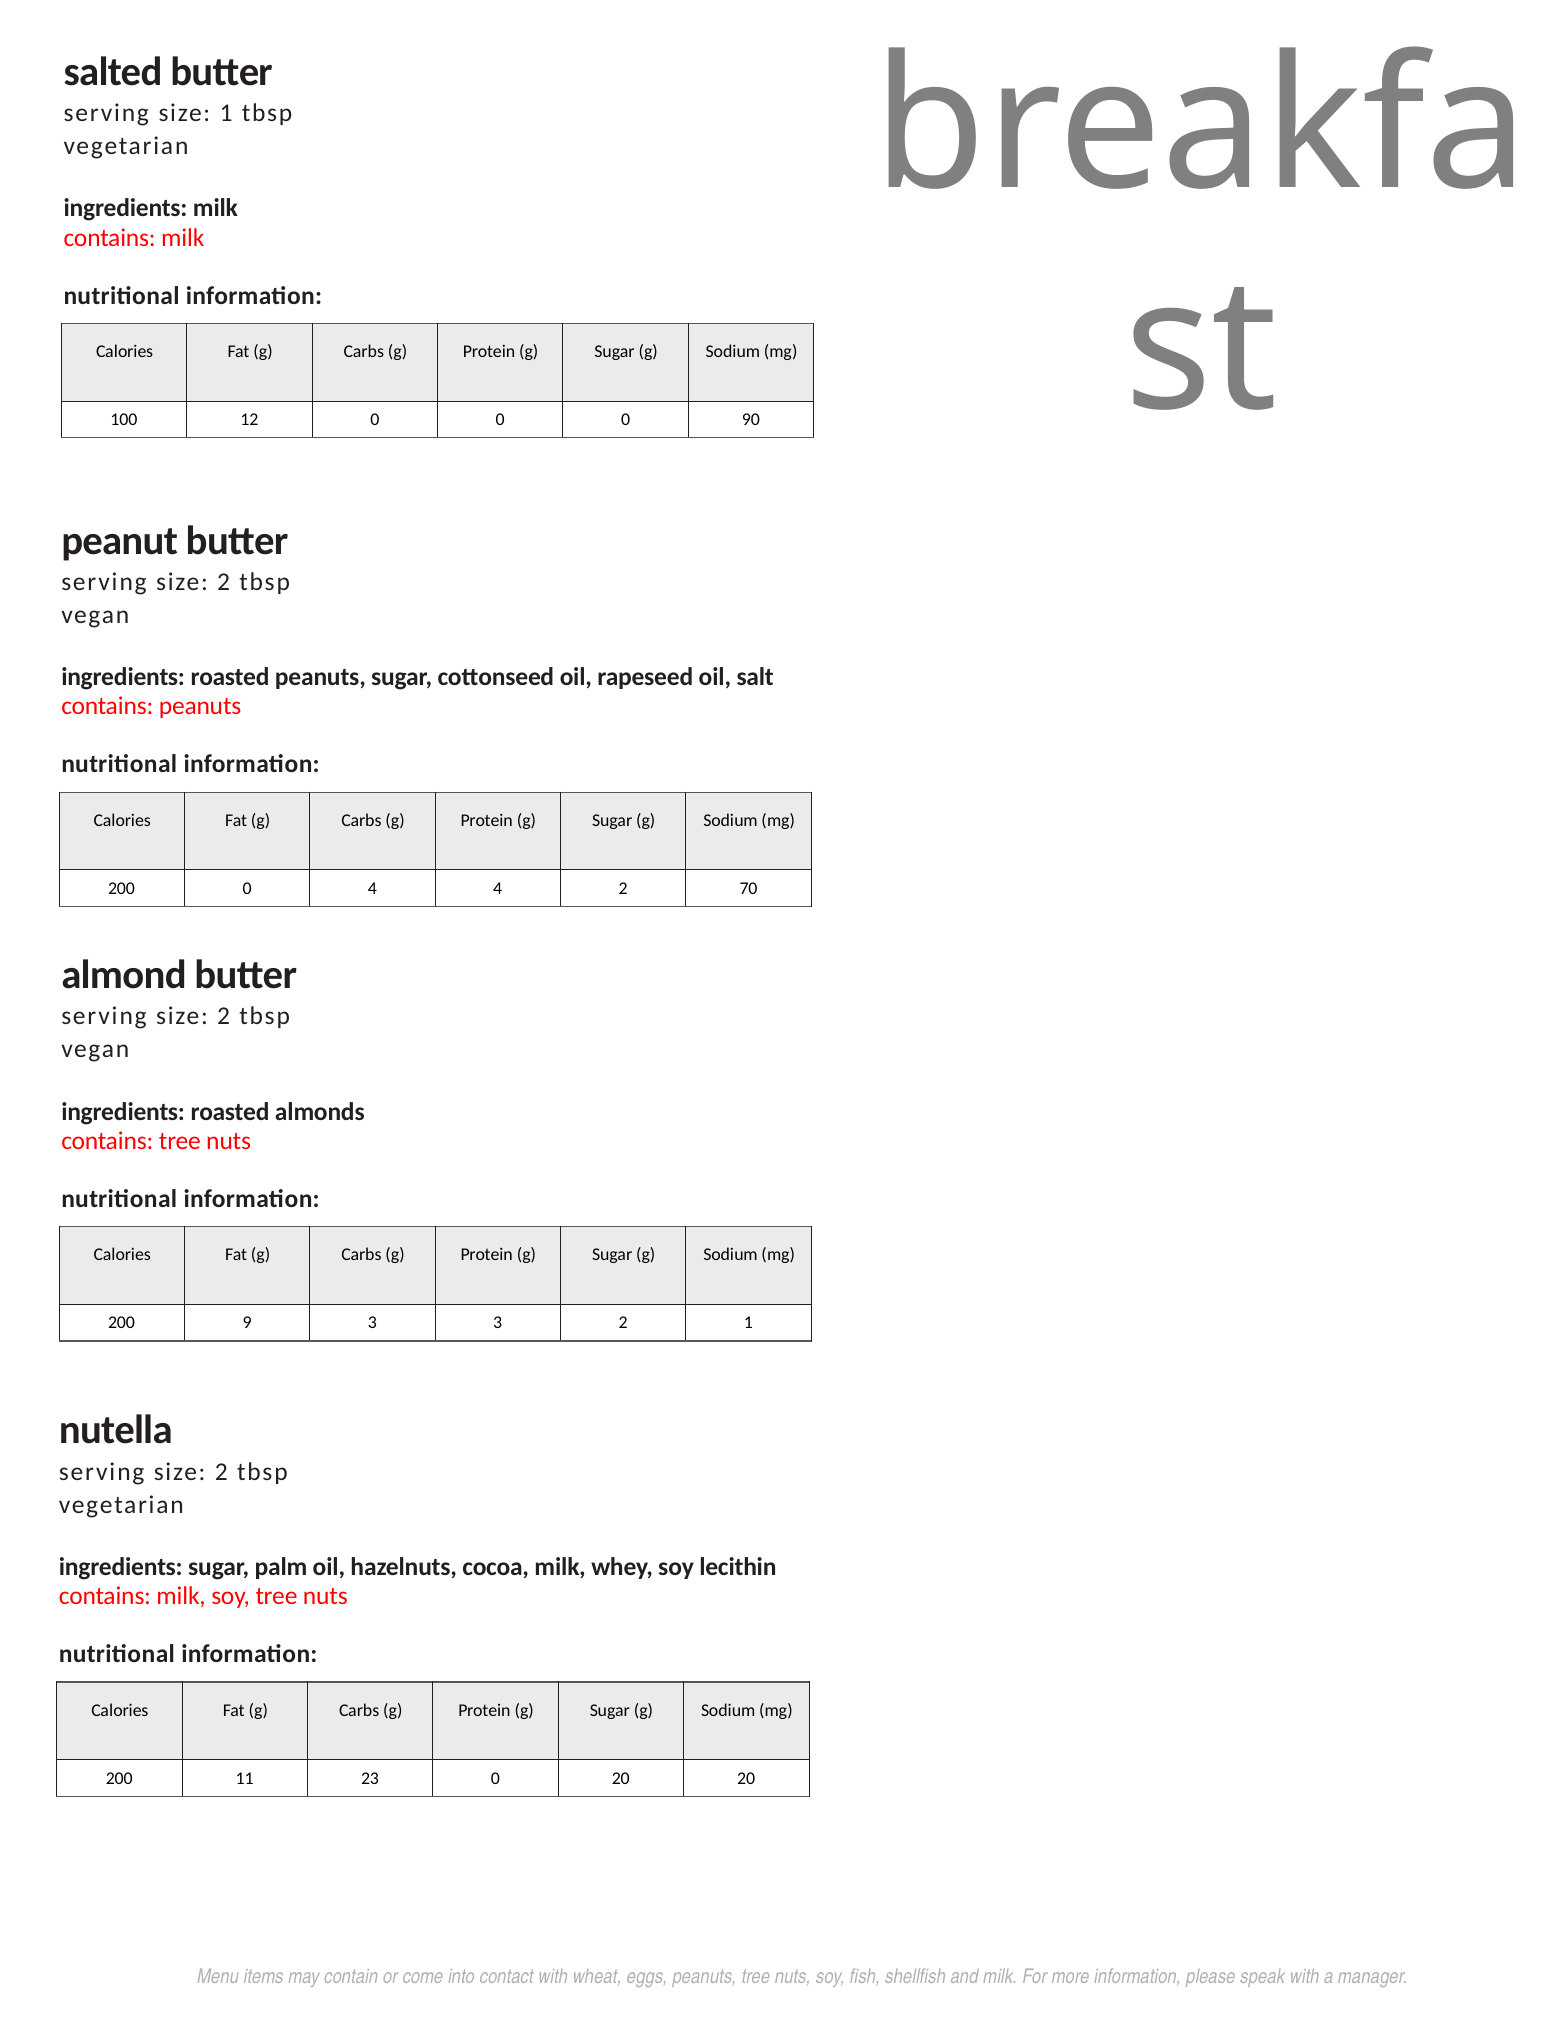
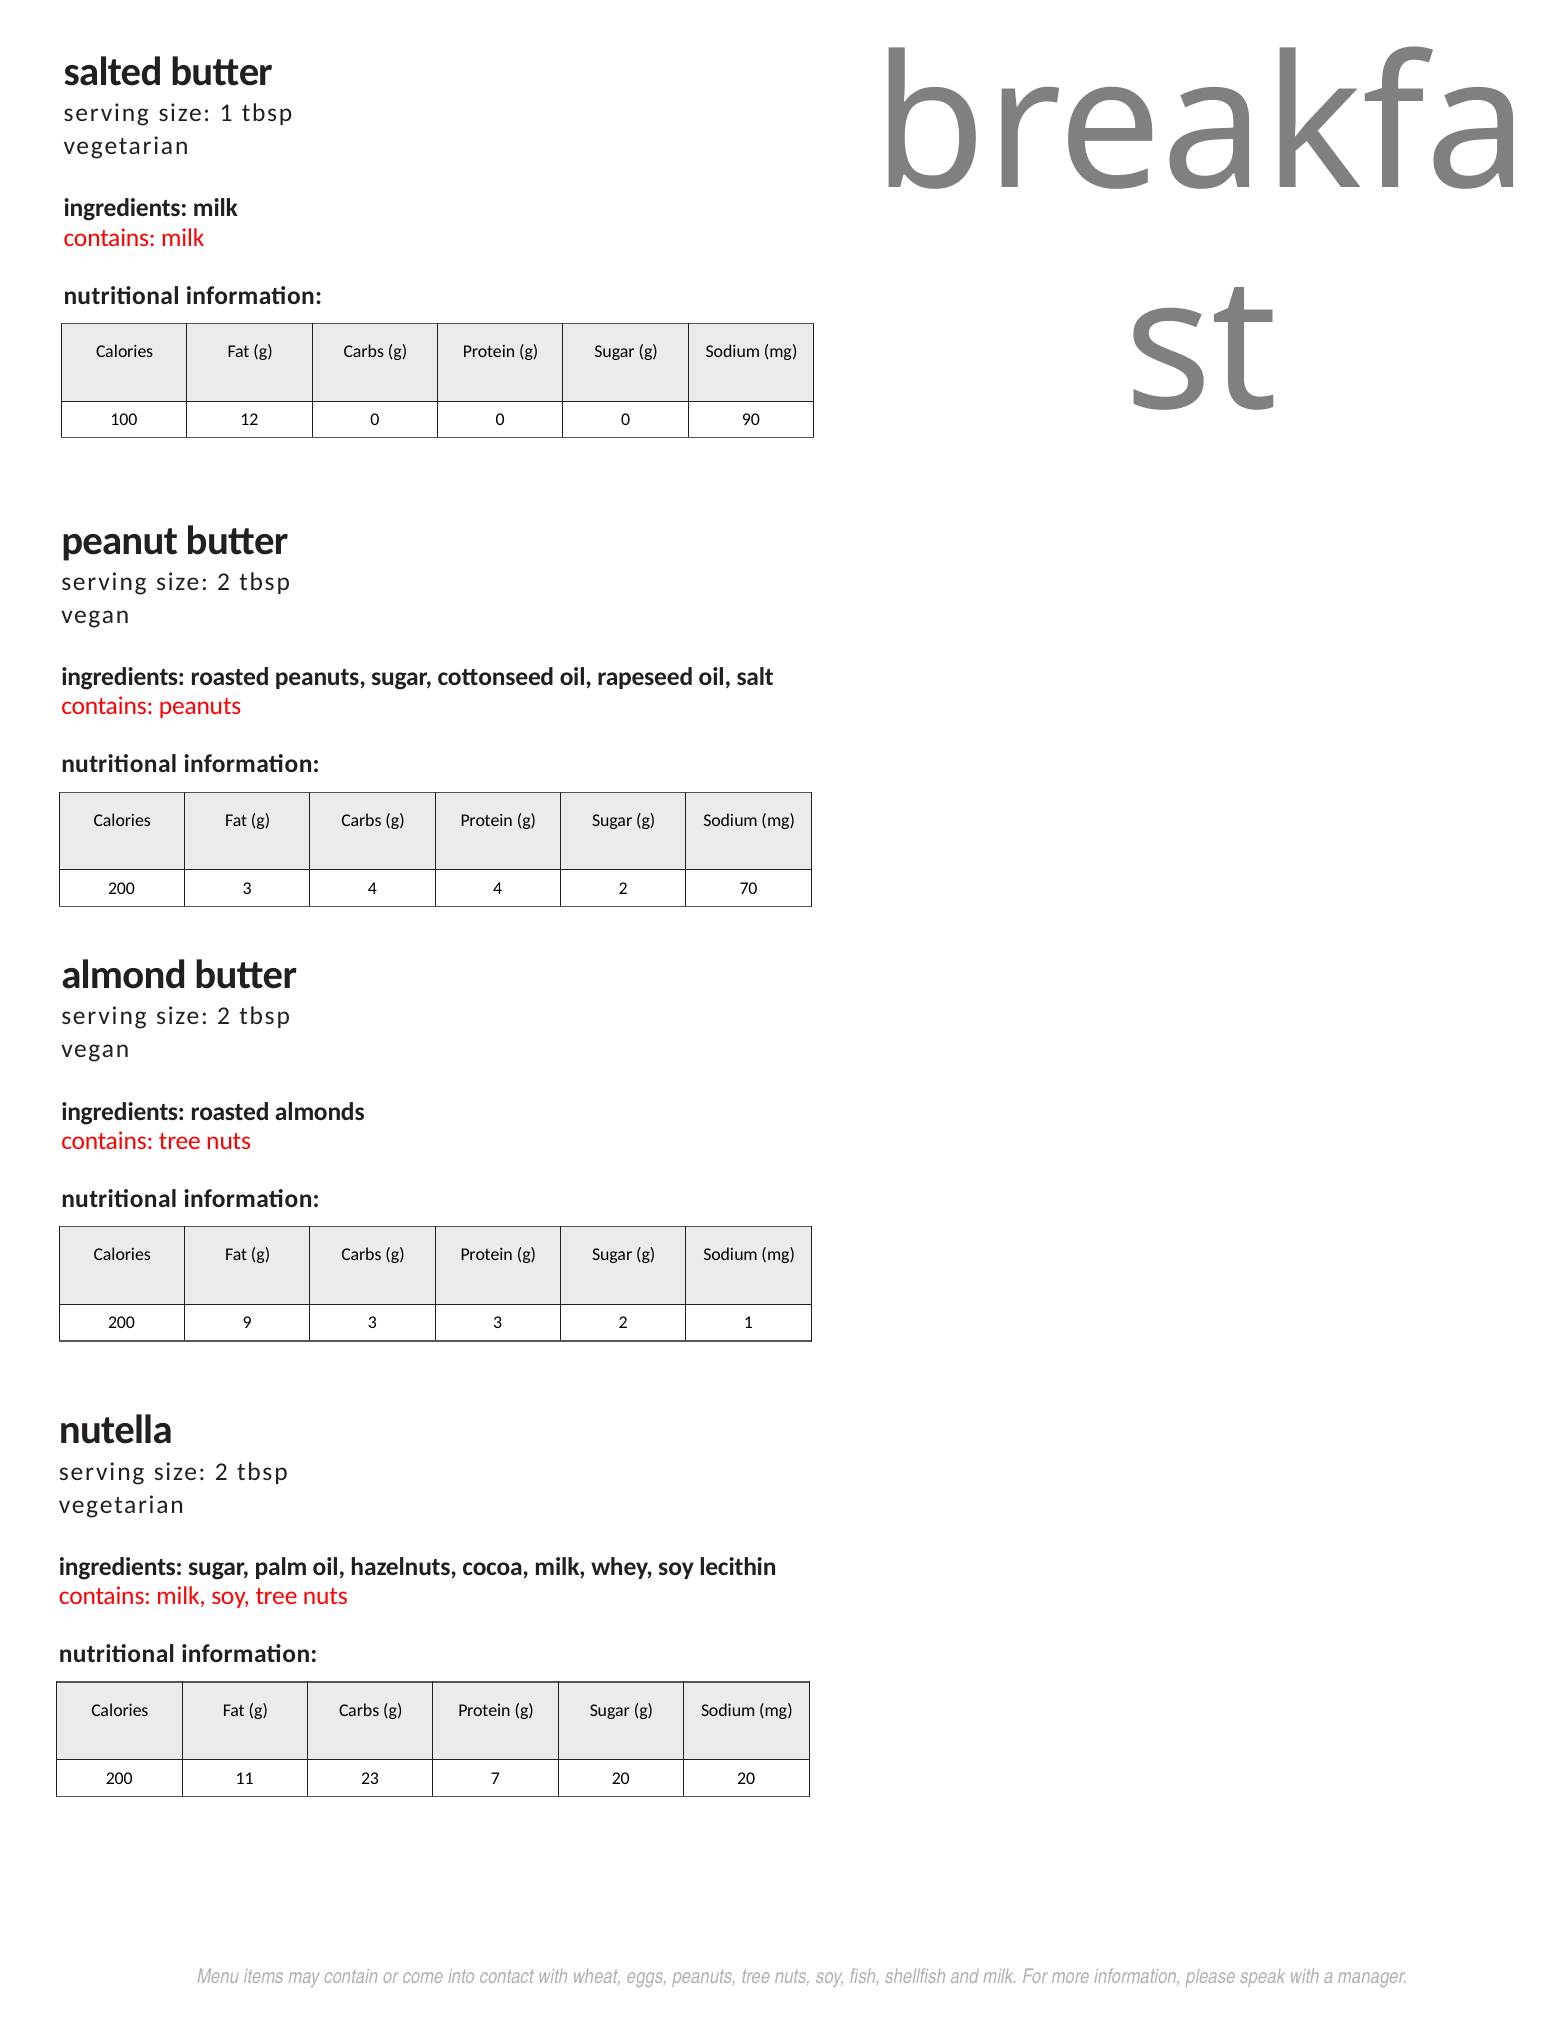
200 0: 0 -> 3
23 0: 0 -> 7
